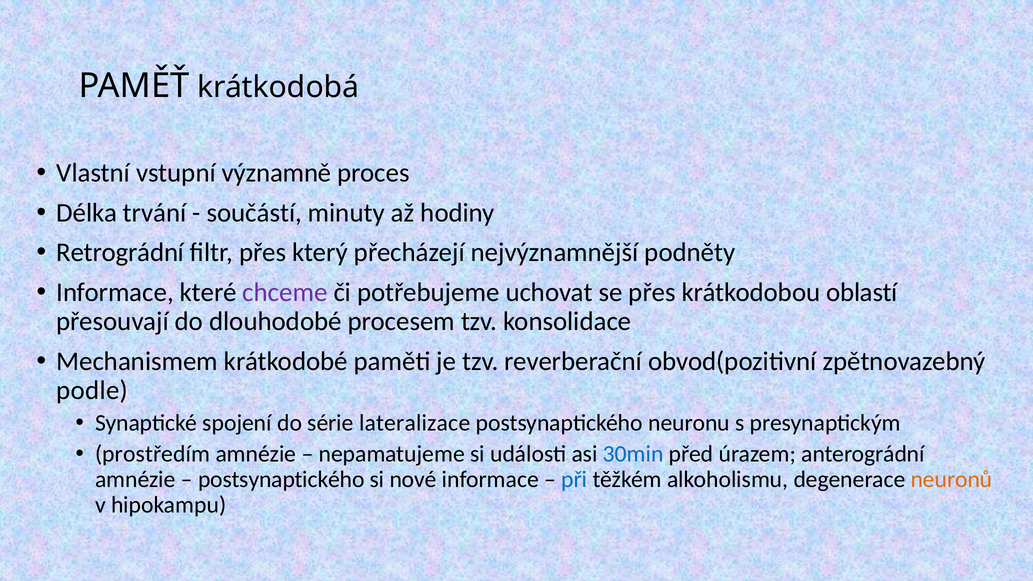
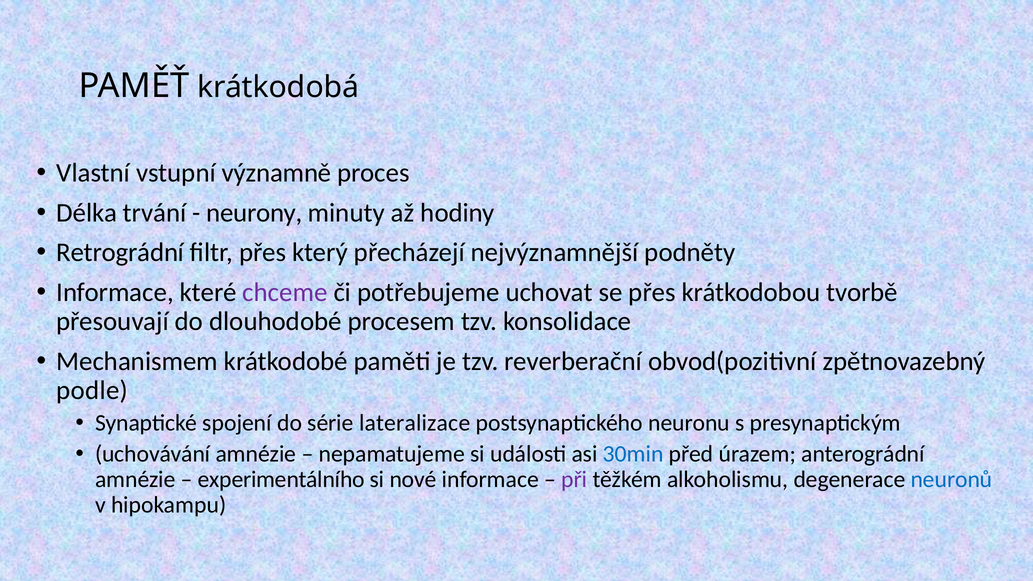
součástí: součástí -> neurony
oblastí: oblastí -> tvorbě
prostředím: prostředím -> uchovávání
postsynaptického at (281, 479): postsynaptického -> experimentálního
při colour: blue -> purple
neuronů colour: orange -> blue
